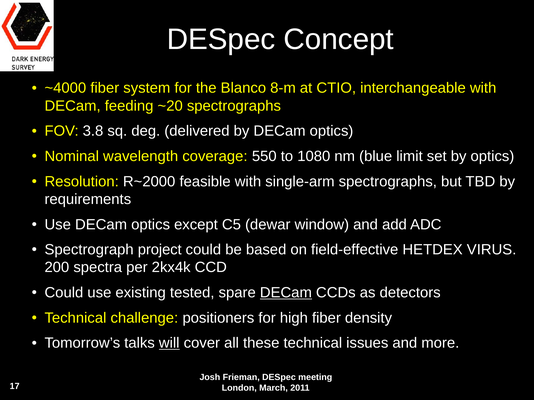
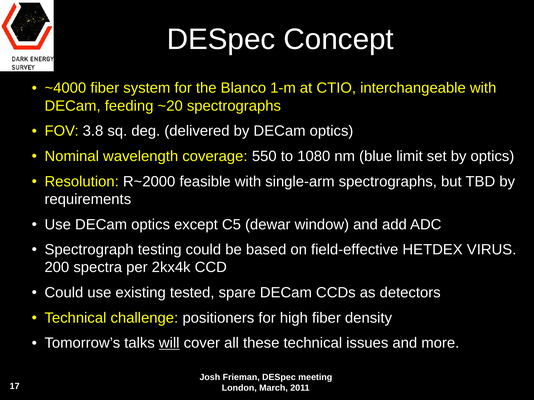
8-m: 8-m -> 1-m
project: project -> testing
DECam at (286, 293) underline: present -> none
